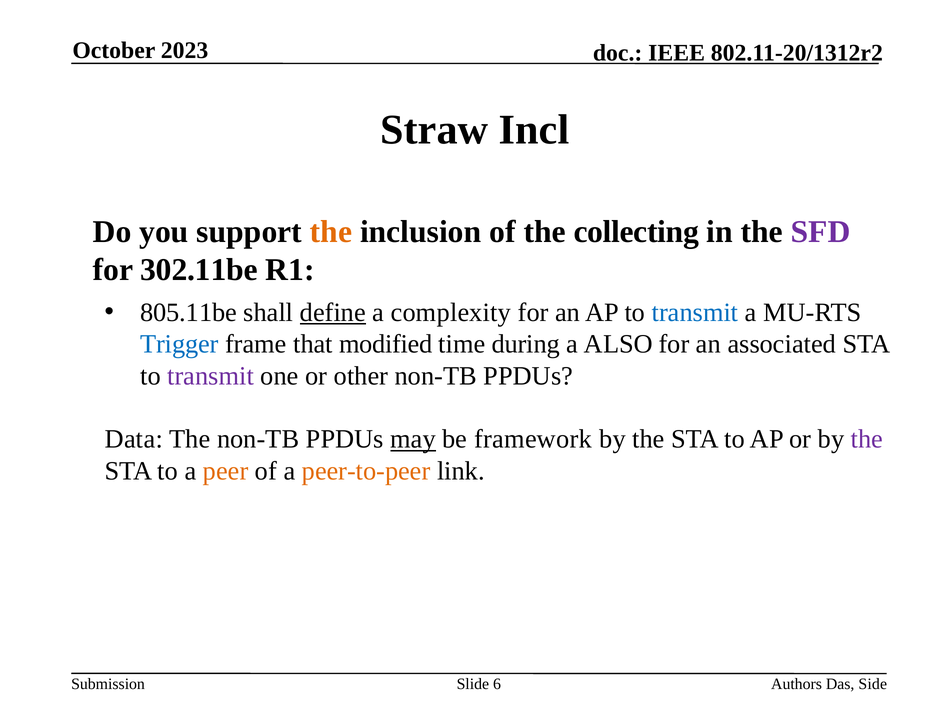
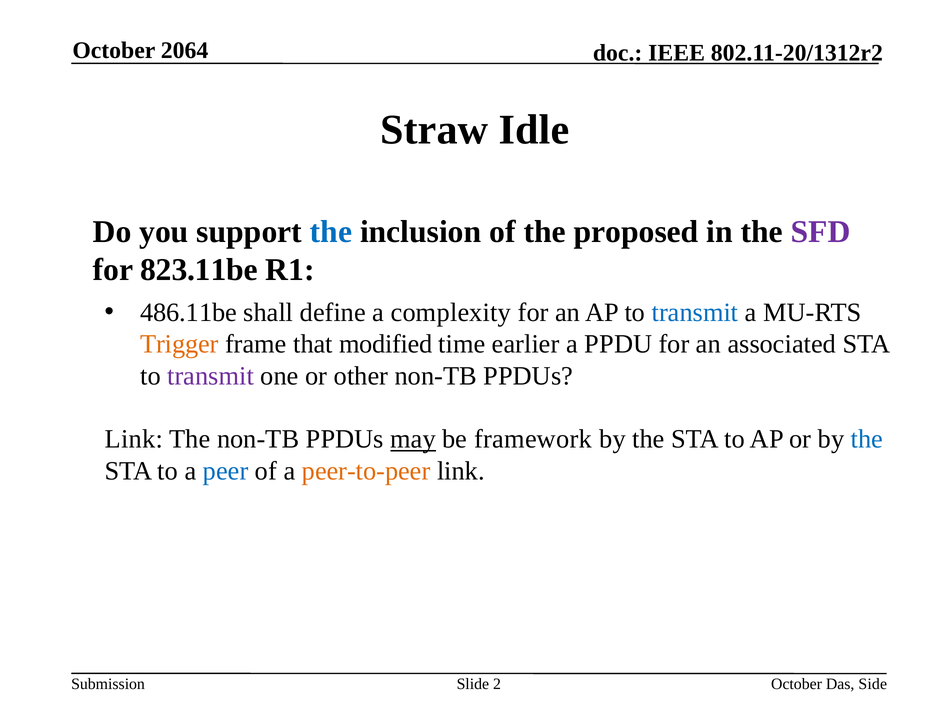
2023: 2023 -> 2064
Incl: Incl -> Idle
the at (331, 232) colour: orange -> blue
collecting: collecting -> proposed
302.11be: 302.11be -> 823.11be
805.11be: 805.11be -> 486.11be
define underline: present -> none
Trigger colour: blue -> orange
during: during -> earlier
ALSO: ALSO -> PPDU
Data at (134, 439): Data -> Link
the at (867, 439) colour: purple -> blue
peer colour: orange -> blue
6: 6 -> 2
Authors at (797, 683): Authors -> October
